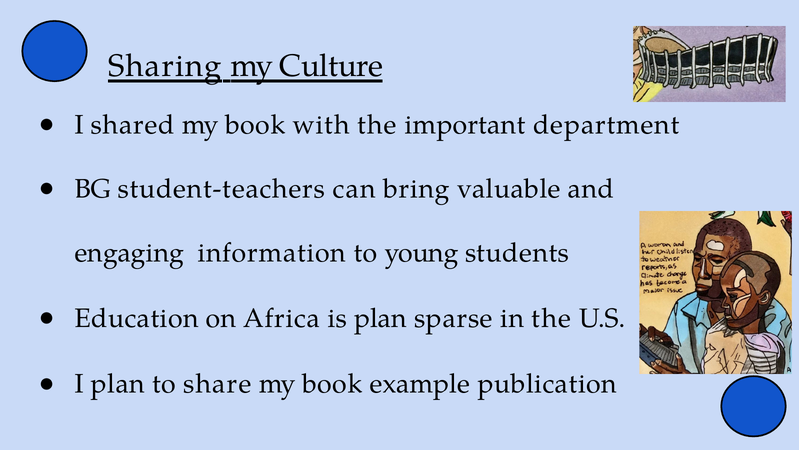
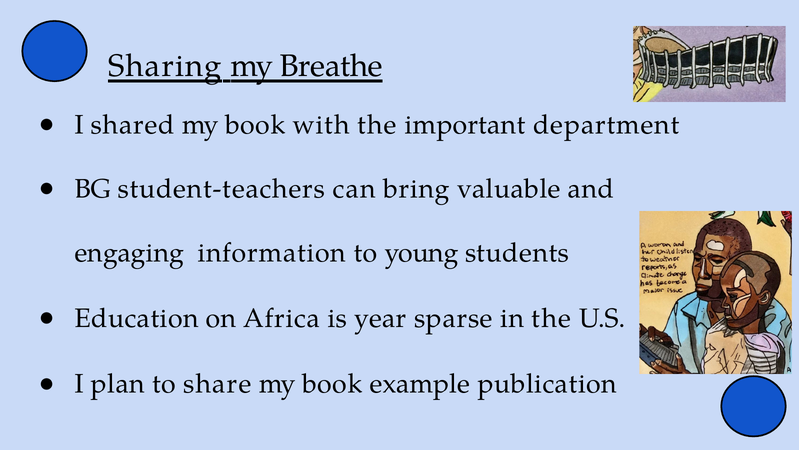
Culture: Culture -> Breathe
is plan: plan -> year
